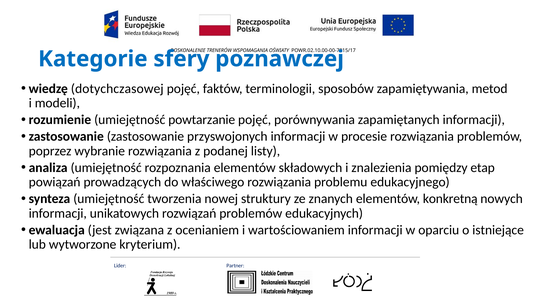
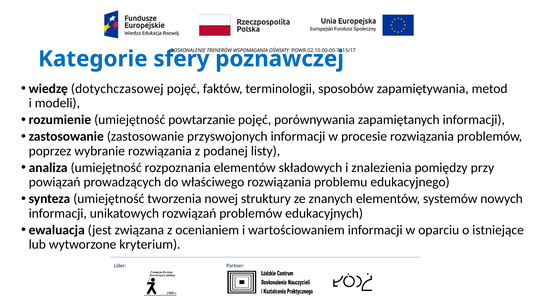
etap: etap -> przy
konkretną: konkretną -> systemów
